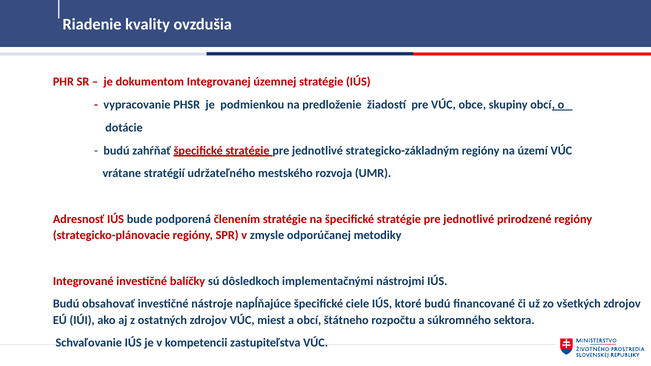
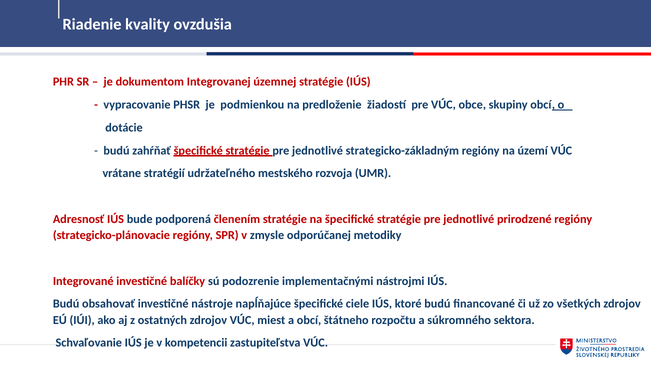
dôsledkoch: dôsledkoch -> podozrenie
